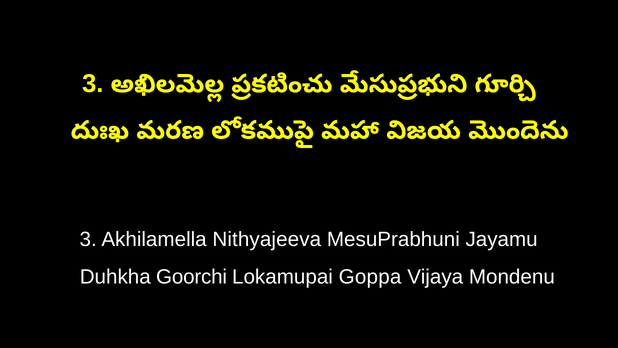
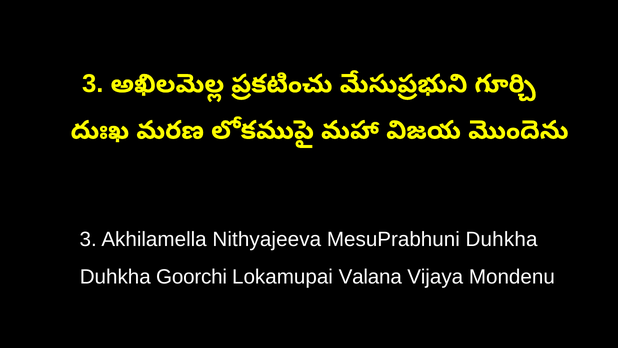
MesuPrabhuni Jayamu: Jayamu -> Duhkha
Goppa: Goppa -> Valana
